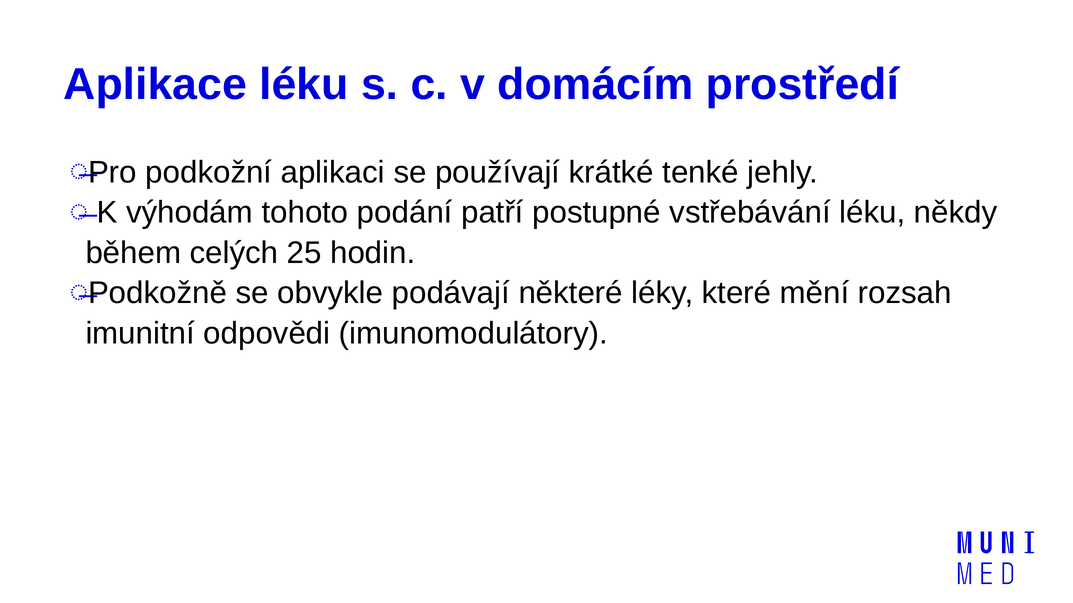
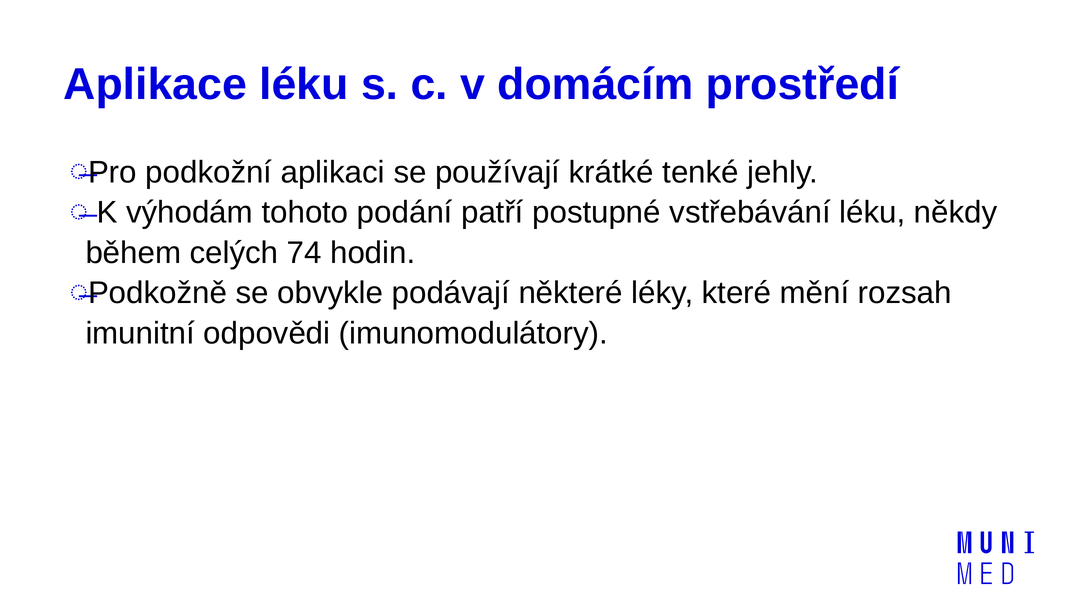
25: 25 -> 74
